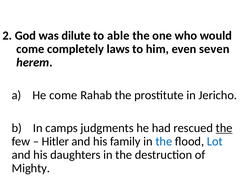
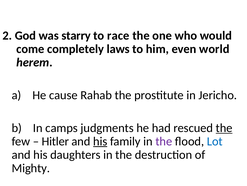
dilute: dilute -> starry
able: able -> race
seven: seven -> world
He come: come -> cause
his at (100, 141) underline: none -> present
the at (164, 141) colour: blue -> purple
